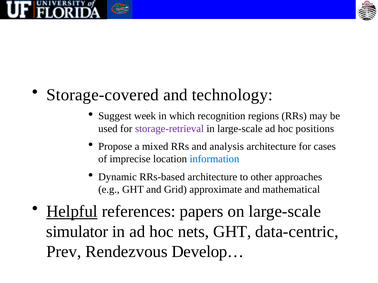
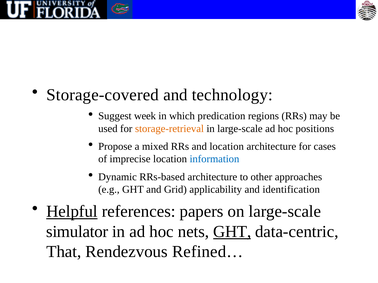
recognition: recognition -> predication
storage-retrieval colour: purple -> orange
and analysis: analysis -> location
approximate: approximate -> applicability
mathematical: mathematical -> identification
GHT at (232, 232) underline: none -> present
Prev: Prev -> That
Develop…: Develop… -> Refined…
